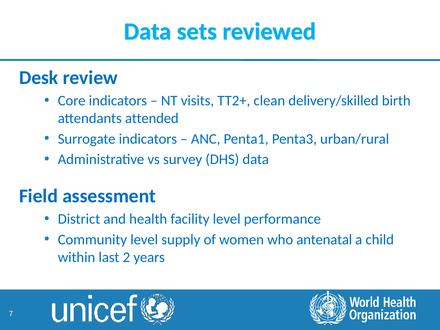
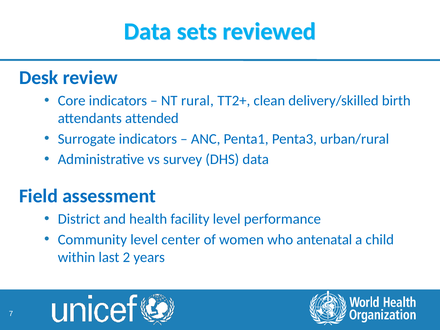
visits: visits -> rural
supply: supply -> center
